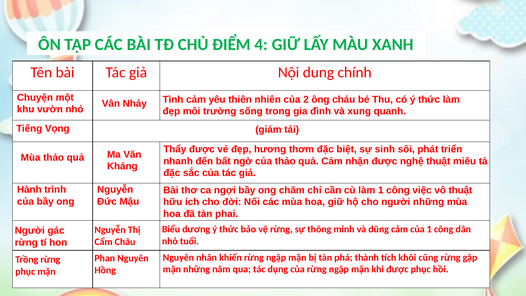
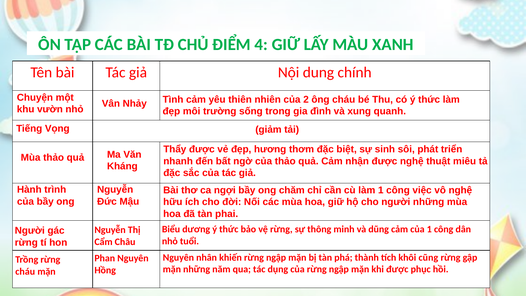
vô thuật: thuật -> nghệ
phục at (25, 271): phục -> cháu
